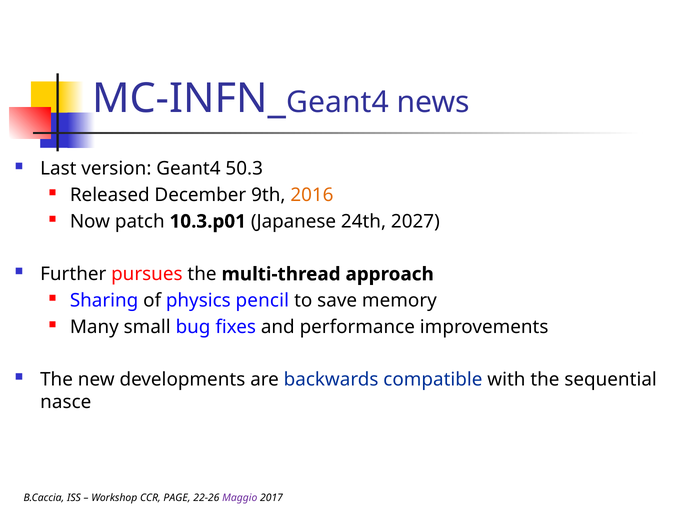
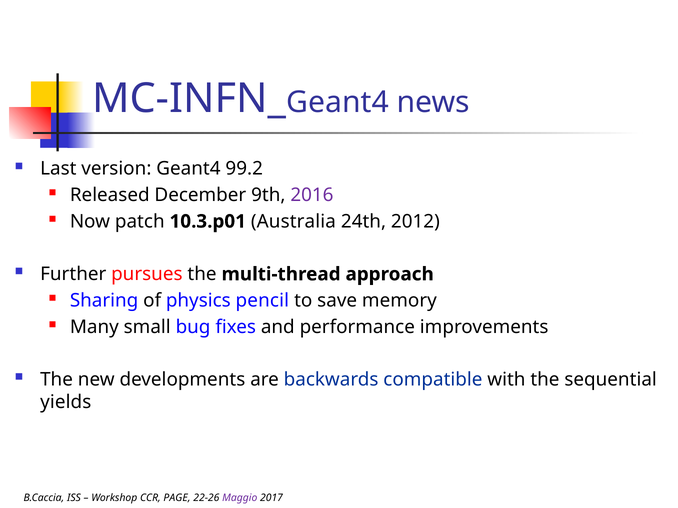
50.3: 50.3 -> 99.2
2016 colour: orange -> purple
Japanese: Japanese -> Australia
2027: 2027 -> 2012
nasce: nasce -> yields
